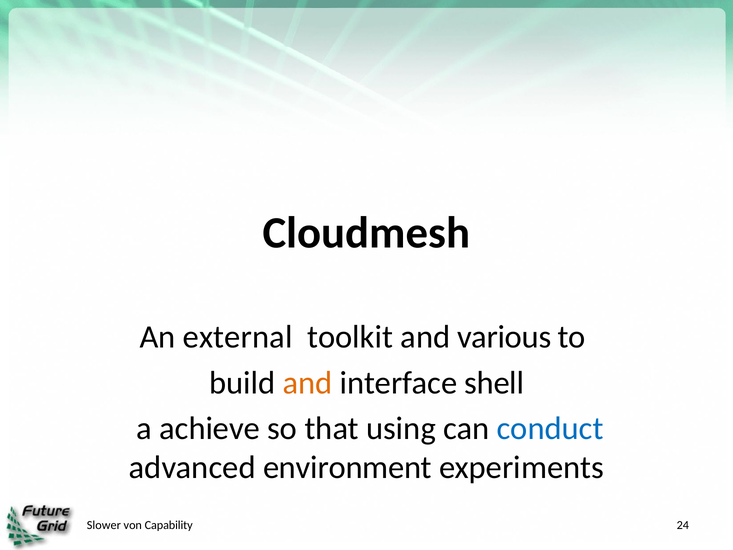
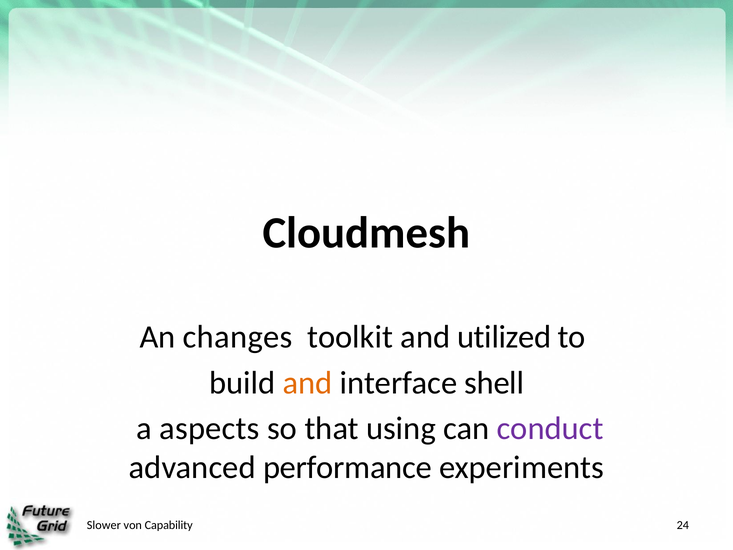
external: external -> changes
various: various -> utilized
achieve: achieve -> aspects
conduct colour: blue -> purple
environment: environment -> performance
